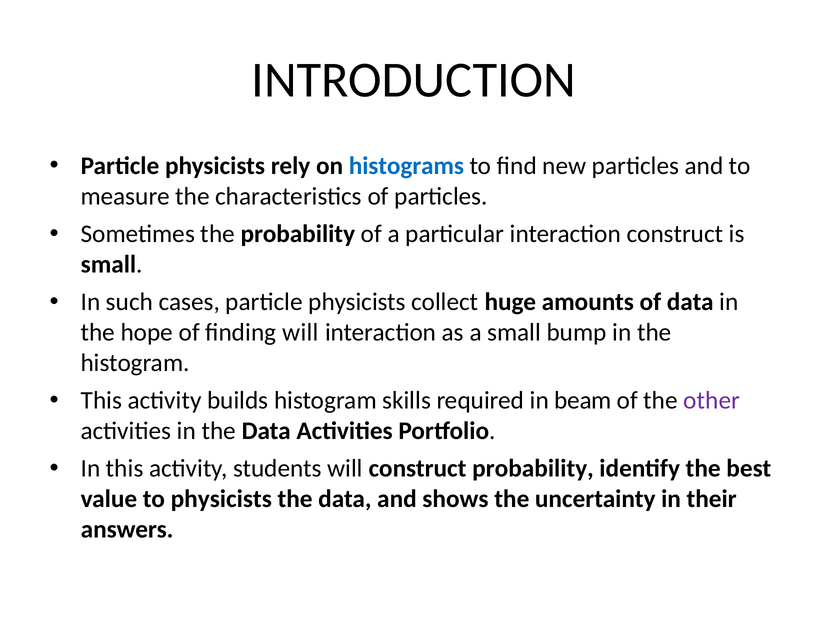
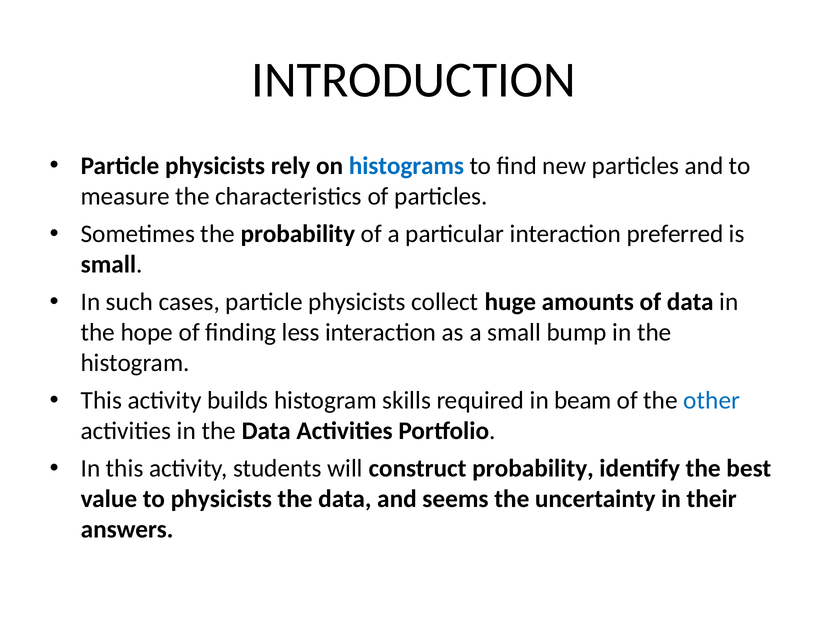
interaction construct: construct -> preferred
finding will: will -> less
other colour: purple -> blue
shows: shows -> seems
